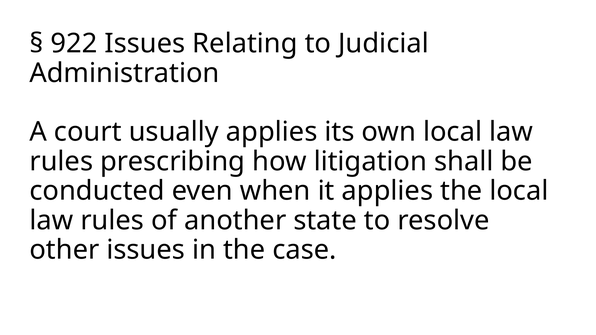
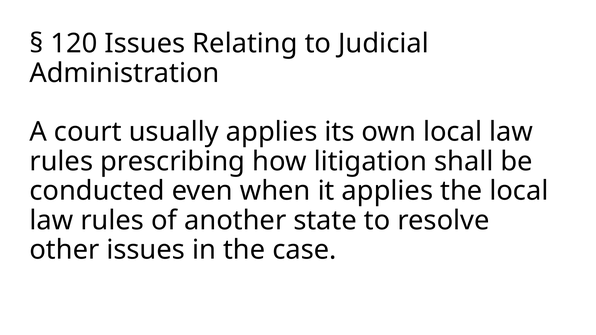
922: 922 -> 120
